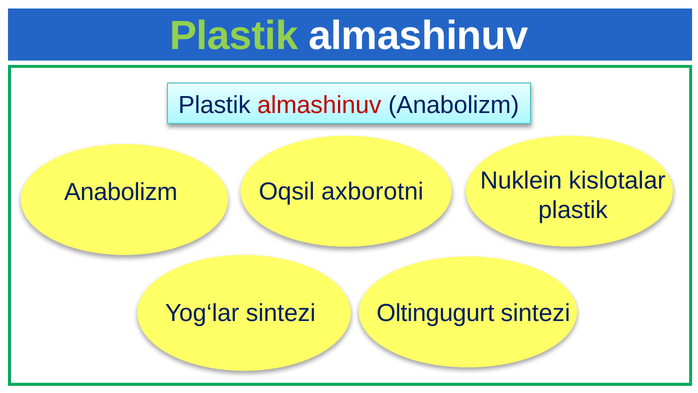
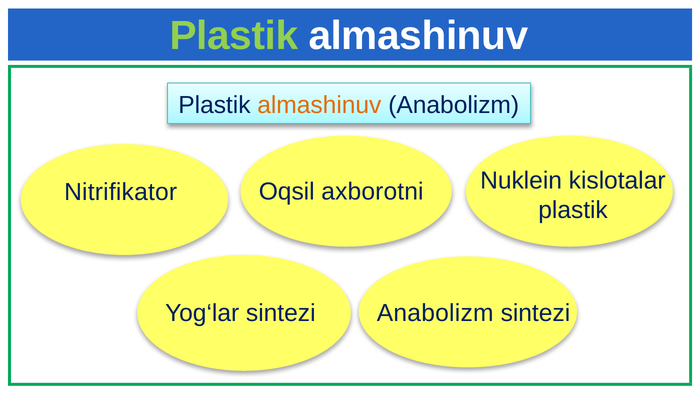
almashinuv at (319, 105) colour: red -> orange
Anabolizm at (121, 192): Anabolizm -> Nitrifikator
sintezi Oltingugurt: Oltingugurt -> Anabolizm
